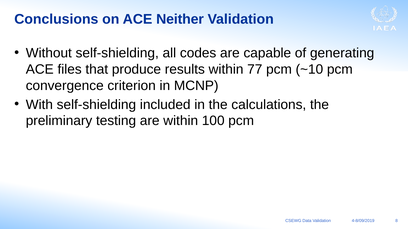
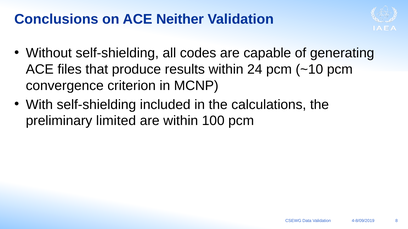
77: 77 -> 24
testing: testing -> limited
